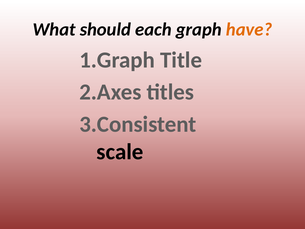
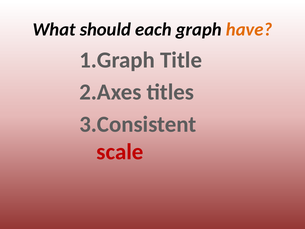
scale colour: black -> red
